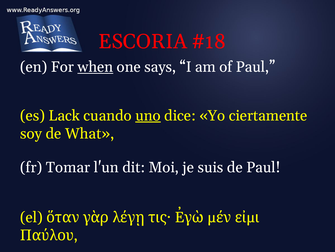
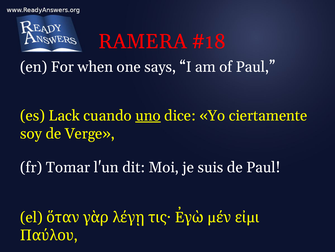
ESCORIA: ESCORIA -> RAMERA
when underline: present -> none
What: What -> Verge
